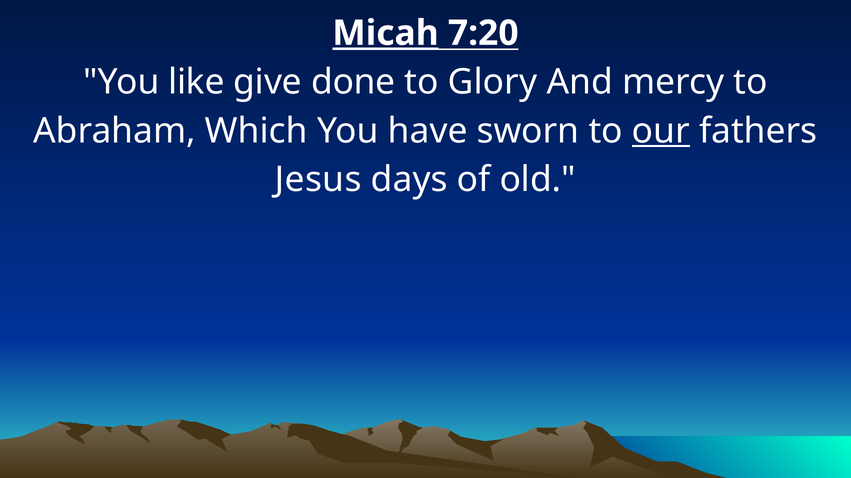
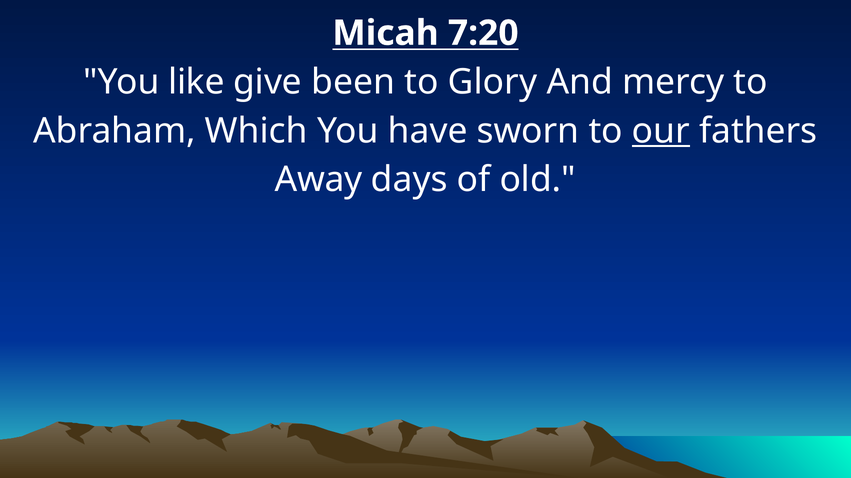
Micah underline: present -> none
done: done -> been
Jesus: Jesus -> Away
